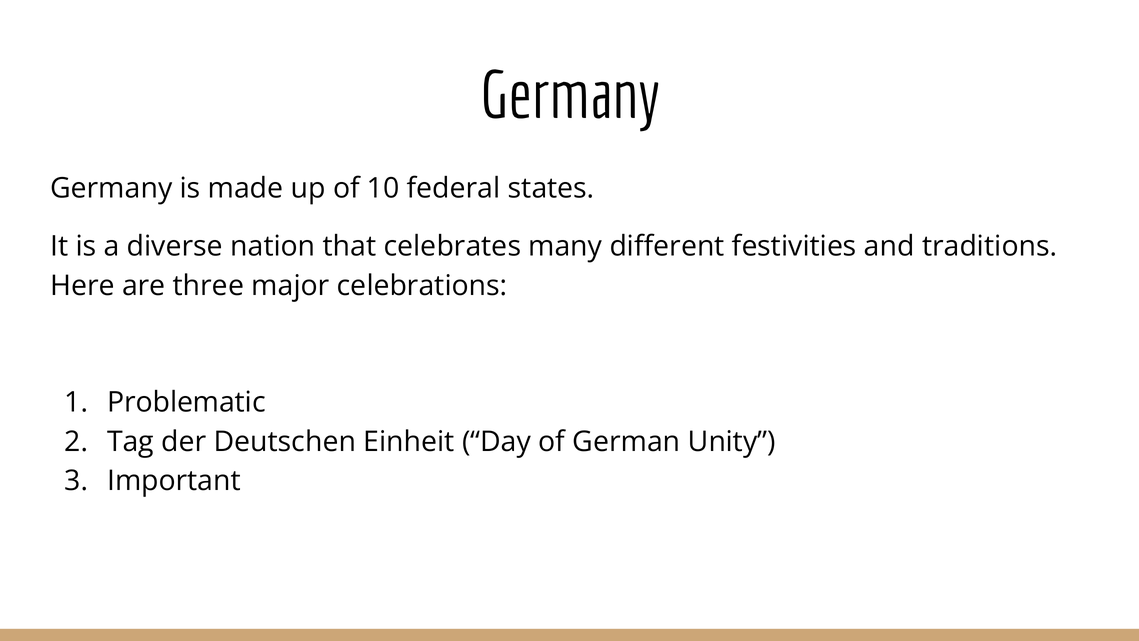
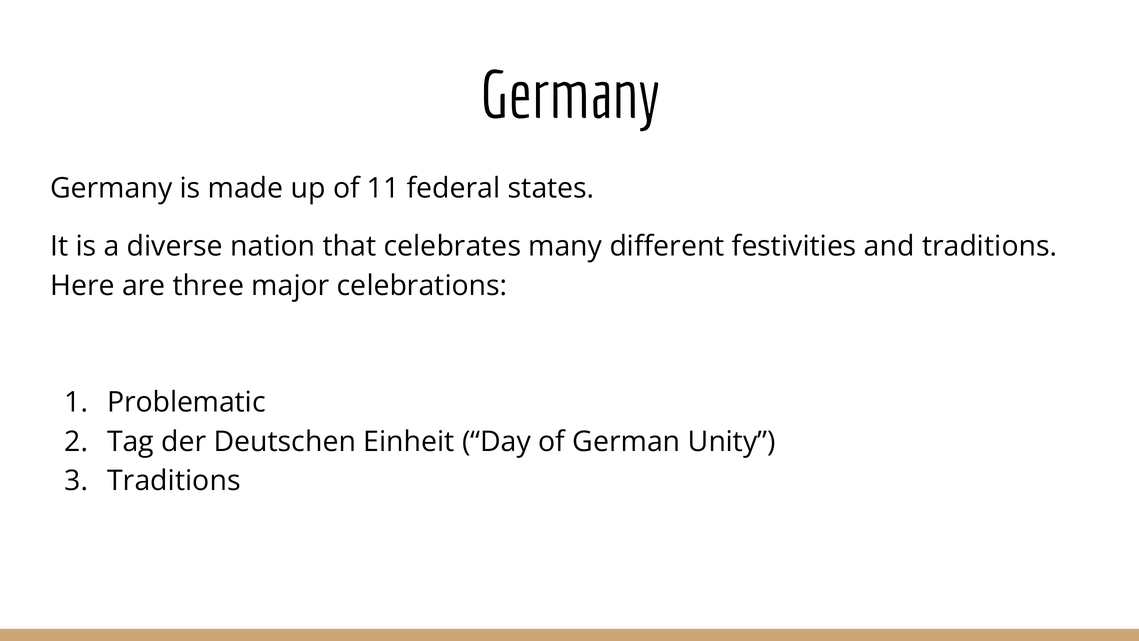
10: 10 -> 11
Important at (174, 481): Important -> Traditions
